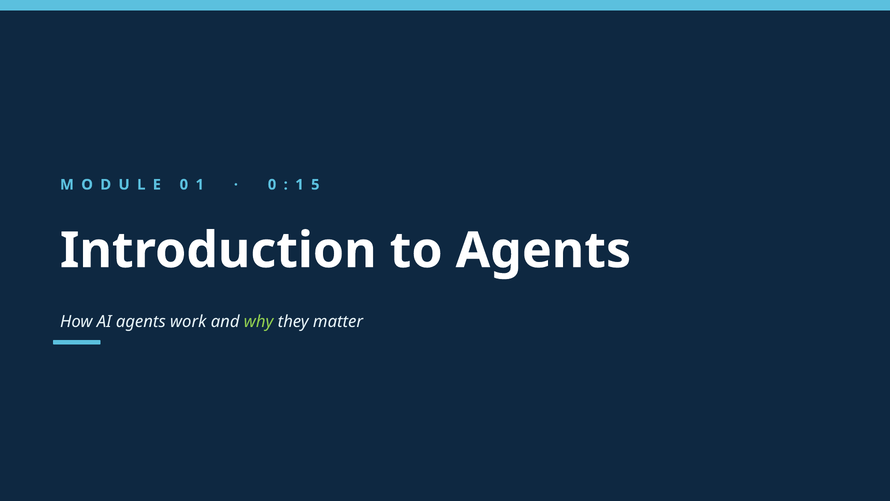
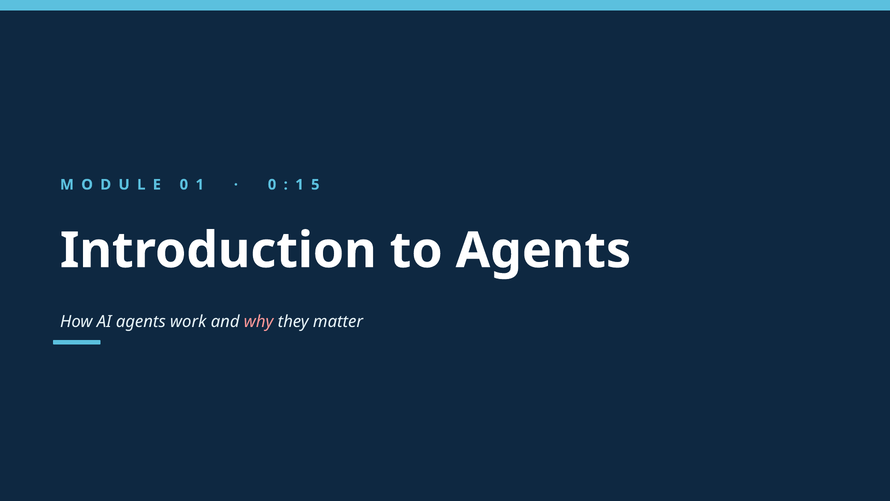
why colour: light green -> pink
